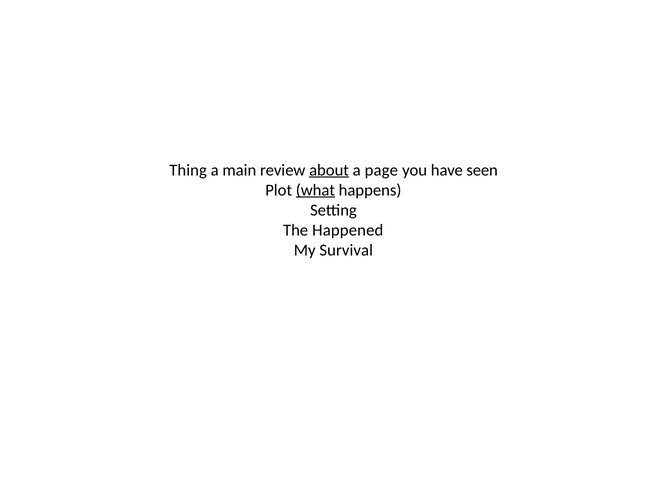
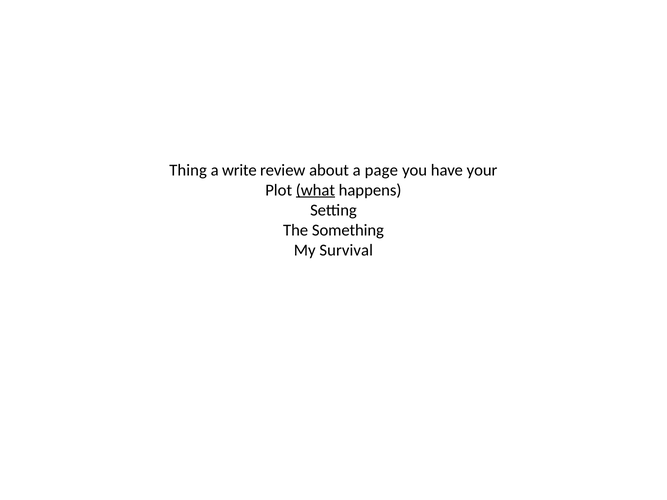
main: main -> write
about underline: present -> none
seen: seen -> your
Happened: Happened -> Something
